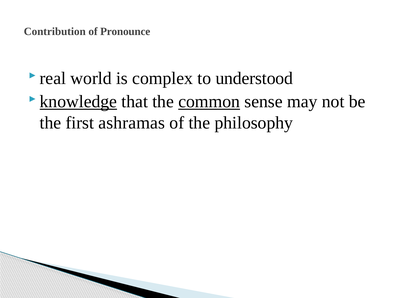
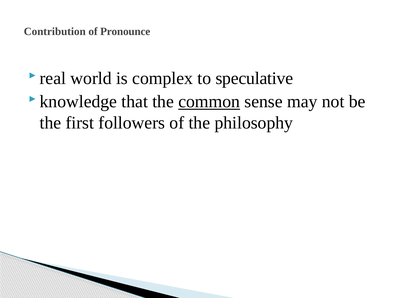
understood: understood -> speculative
knowledge underline: present -> none
ashramas: ashramas -> followers
